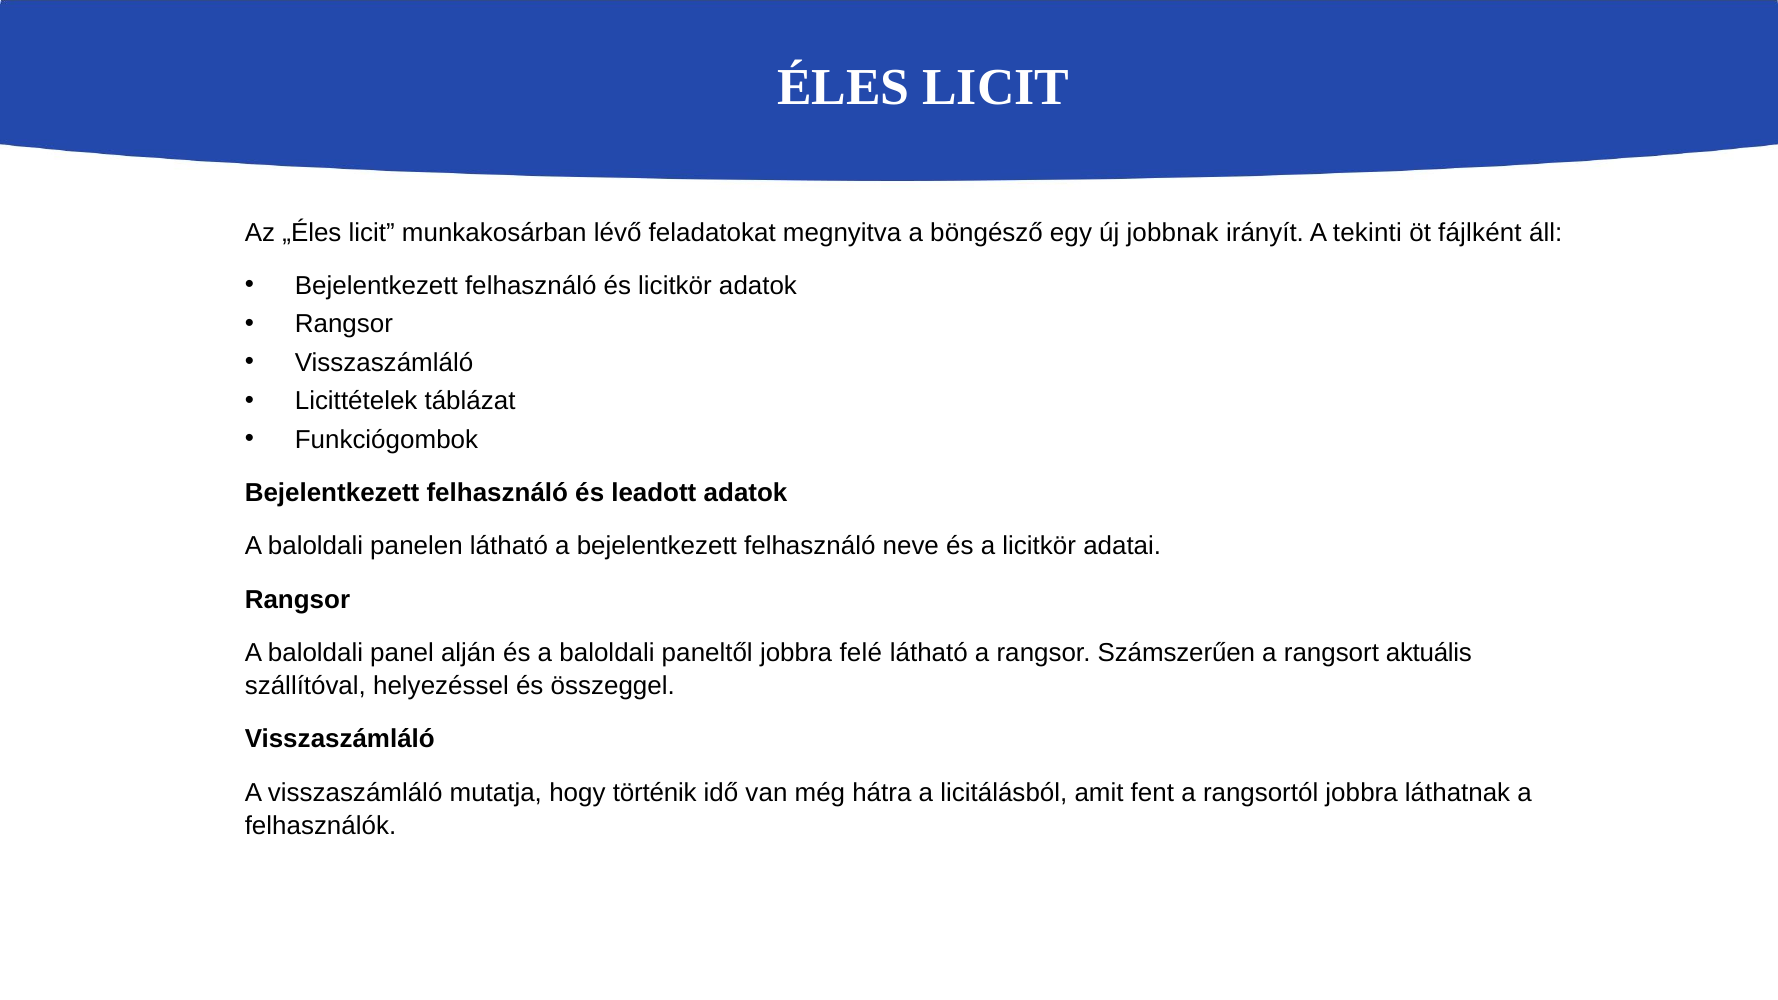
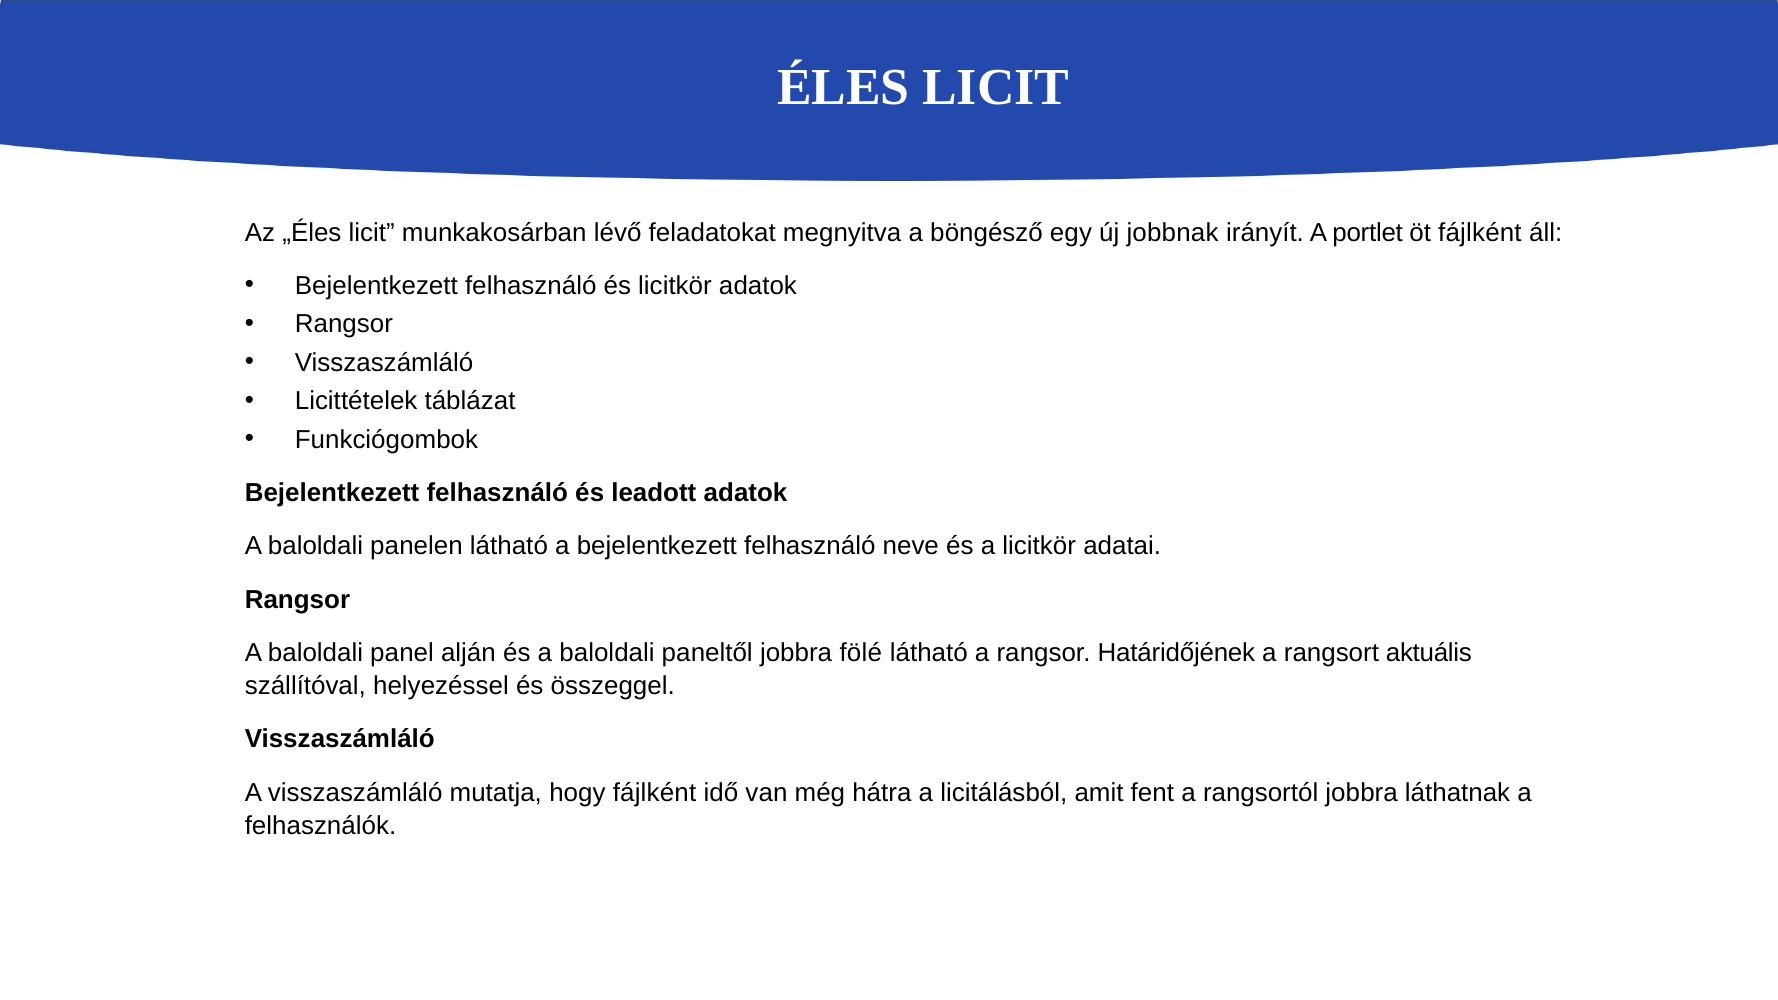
tekinti: tekinti -> portlet
felé: felé -> fölé
Számszerűen: Számszerűen -> Határidőjének
hogy történik: történik -> fájlként
